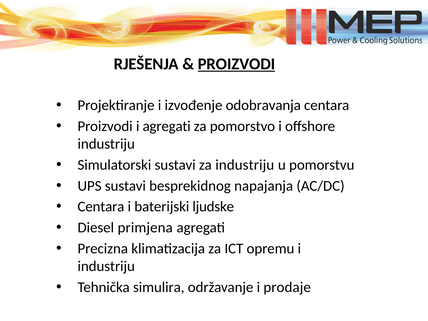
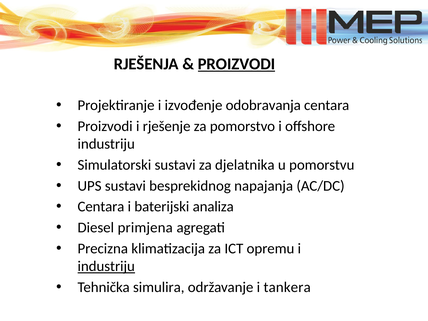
i agregati: agregati -> rješenje
za industriju: industriju -> djelatnika
ljudske: ljudske -> analiza
industriju at (106, 266) underline: none -> present
prodaje: prodaje -> tankera
